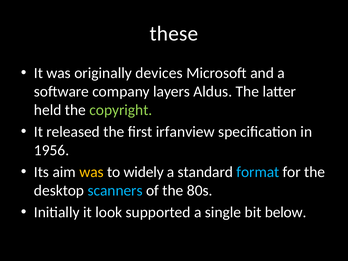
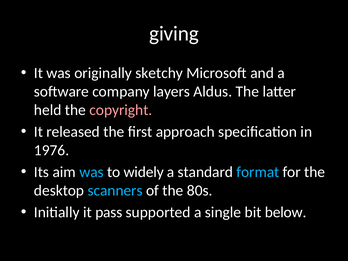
these: these -> giving
devices: devices -> sketchy
copyright colour: light green -> pink
irfanview: irfanview -> approach
1956: 1956 -> 1976
was at (92, 172) colour: yellow -> light blue
look: look -> pass
